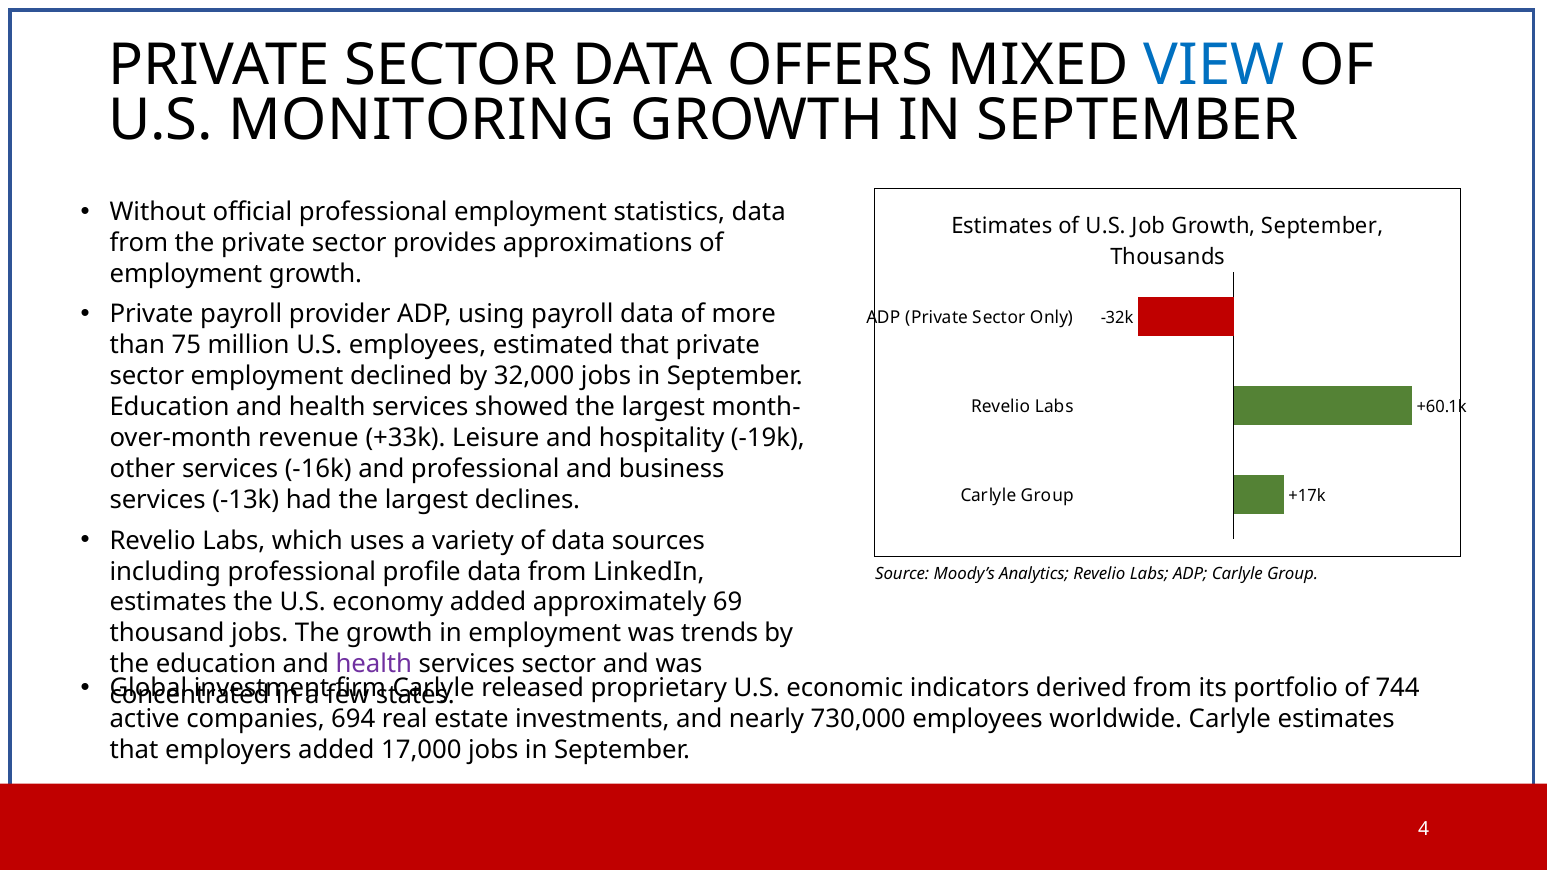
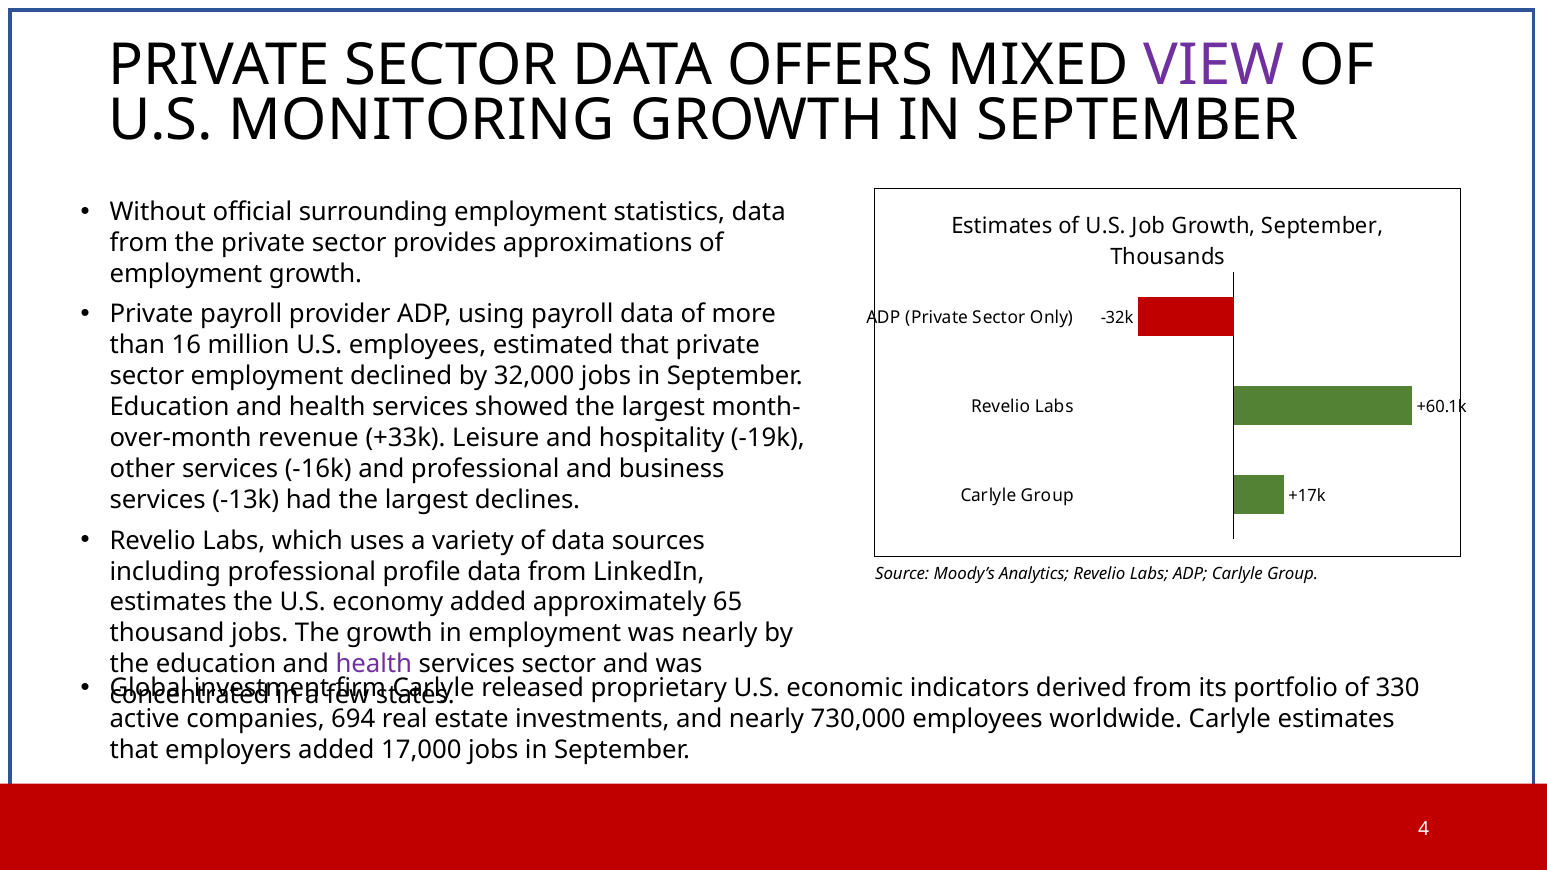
VIEW colour: blue -> purple
official professional: professional -> surrounding
75: 75 -> 16
69: 69 -> 65
was trends: trends -> nearly
744: 744 -> 330
